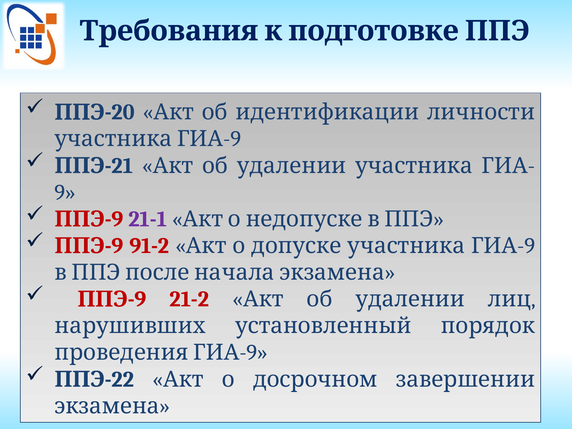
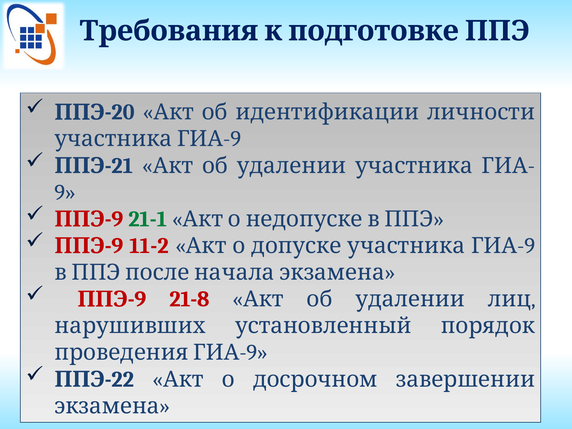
21-1 colour: purple -> green
91-2: 91-2 -> 11-2
21-2: 21-2 -> 21-8
